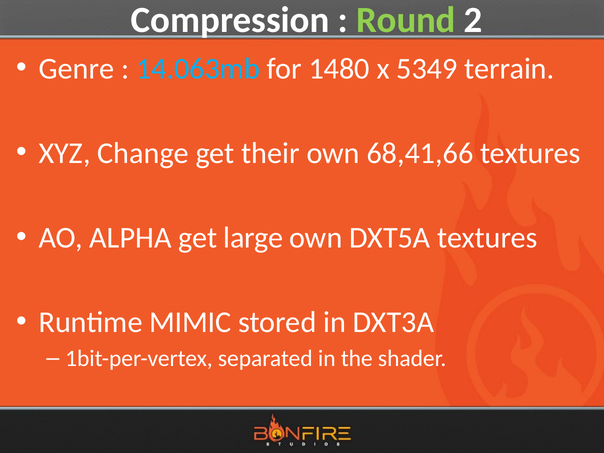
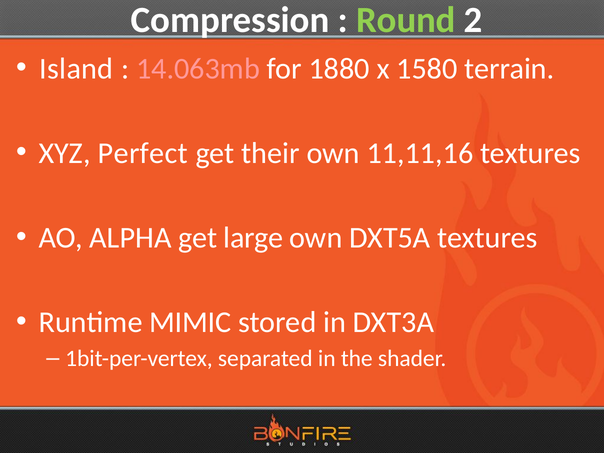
Genre: Genre -> Island
14.063mb colour: light blue -> pink
1480: 1480 -> 1880
5349: 5349 -> 1580
Change: Change -> Perfect
68,41,66: 68,41,66 -> 11,11,16
